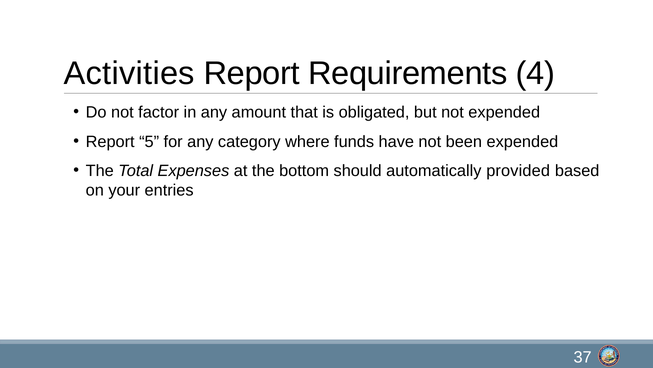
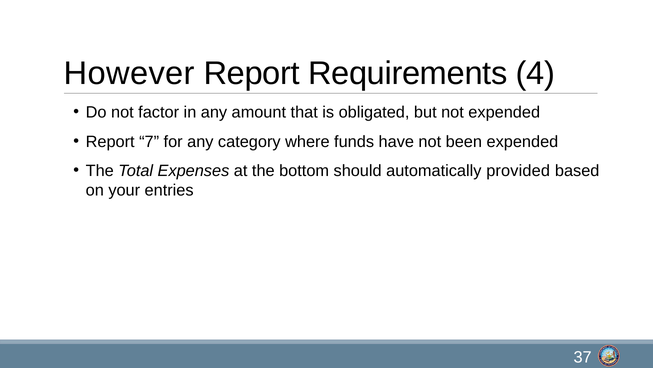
Activities: Activities -> However
5: 5 -> 7
